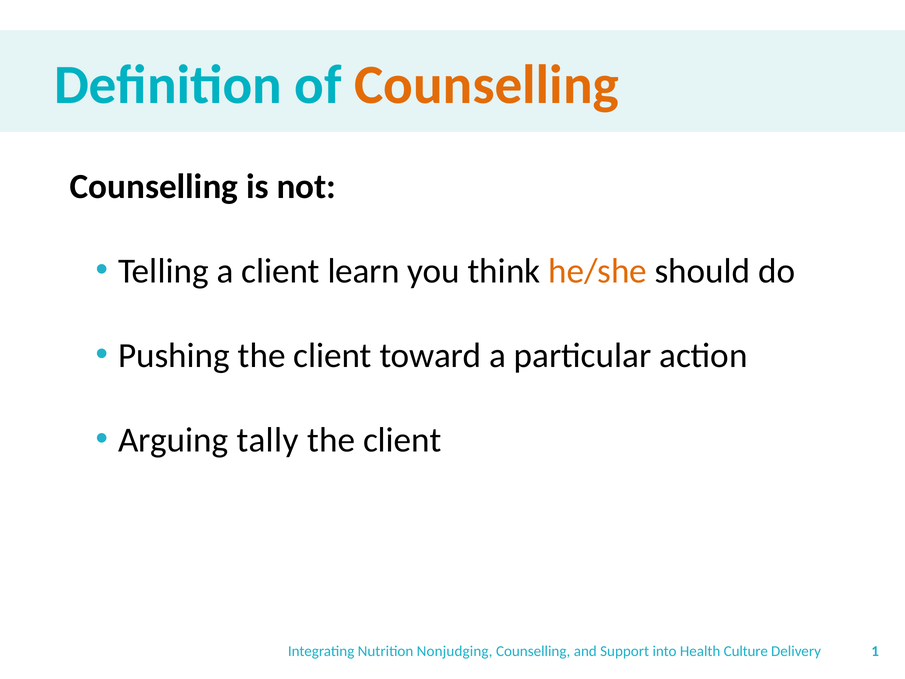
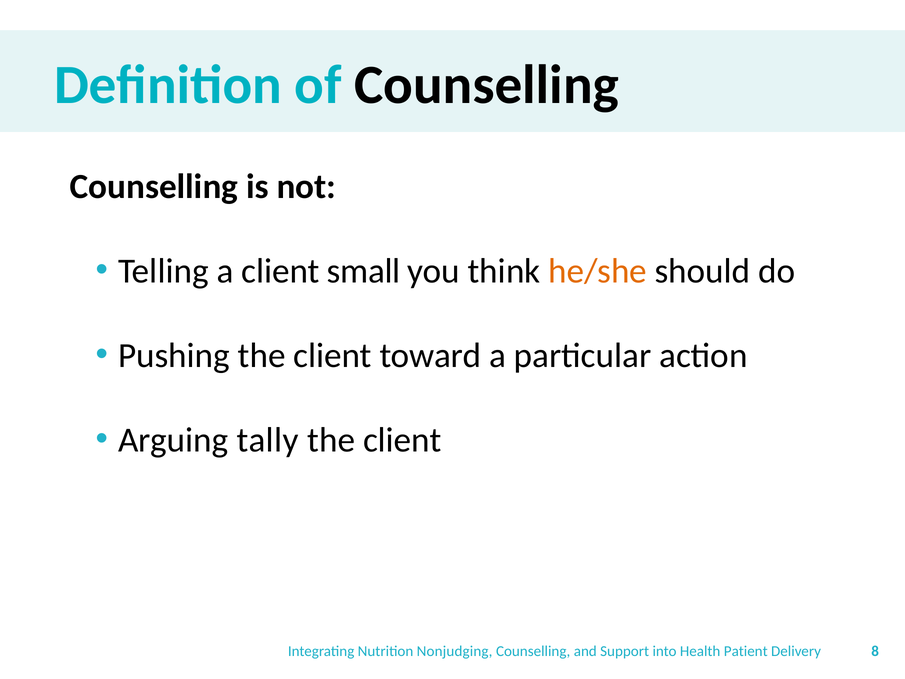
Counselling at (487, 85) colour: orange -> black
learn: learn -> small
Culture: Culture -> Patient
1: 1 -> 8
